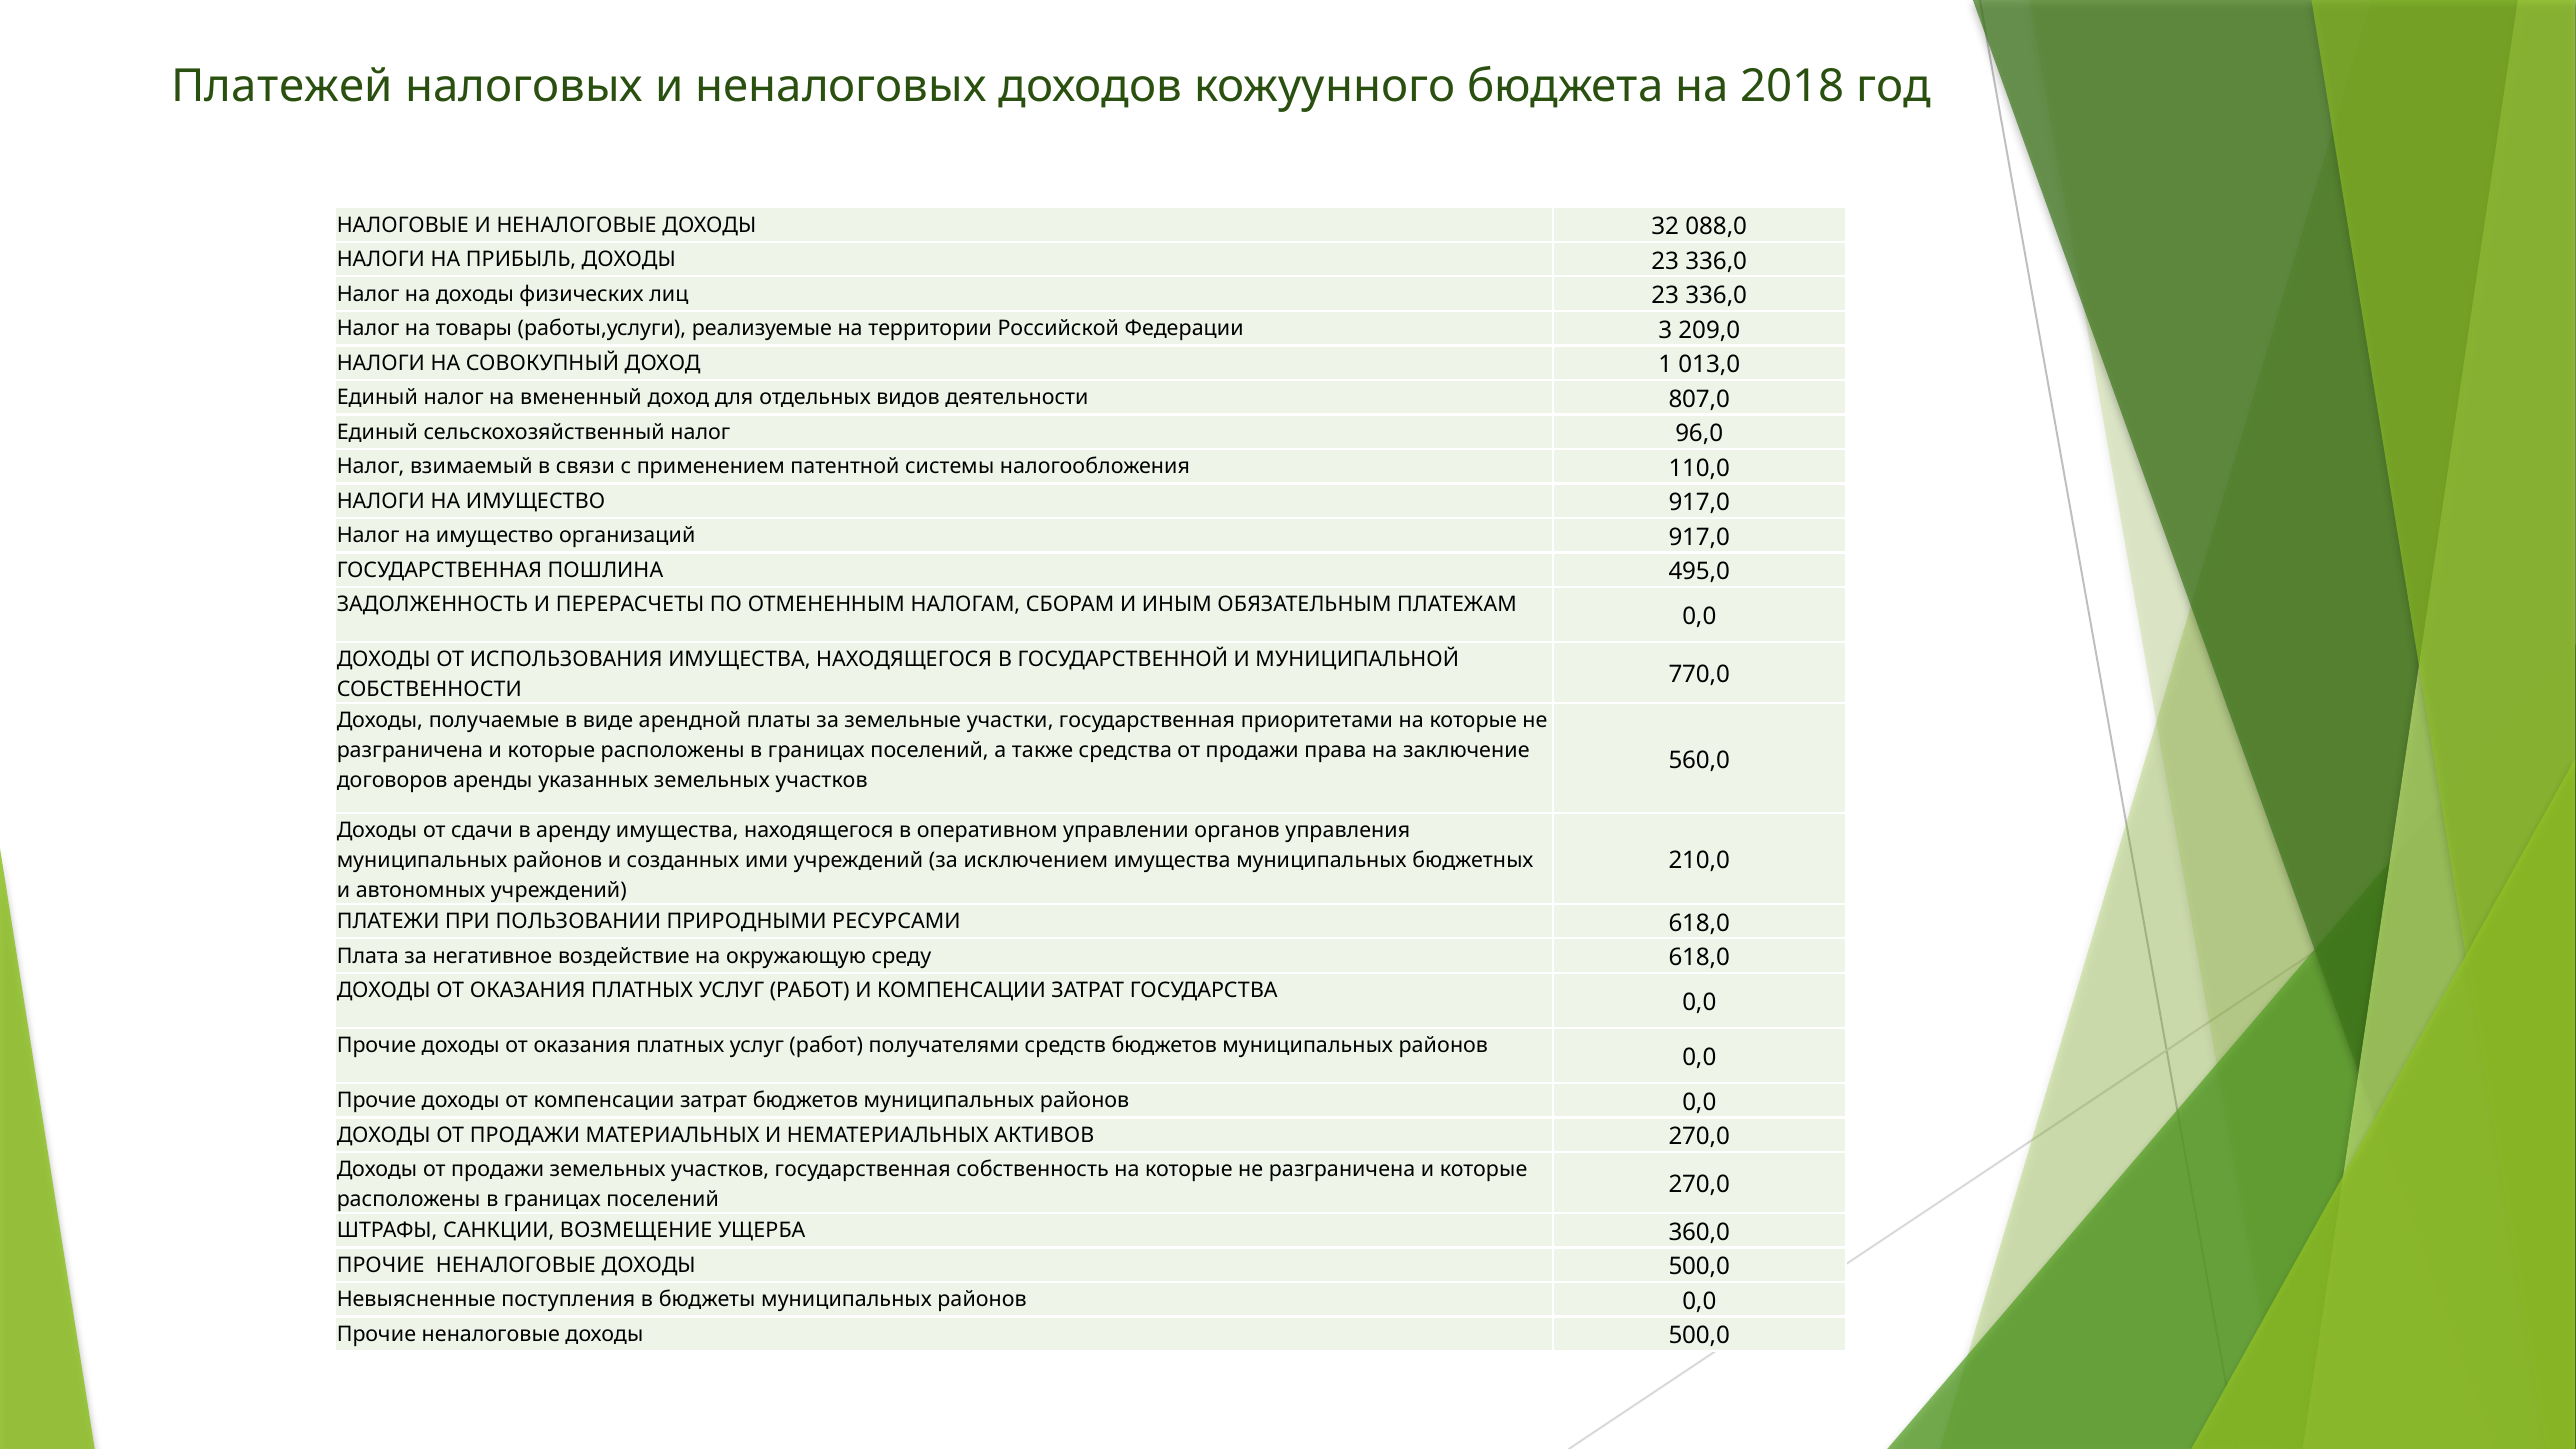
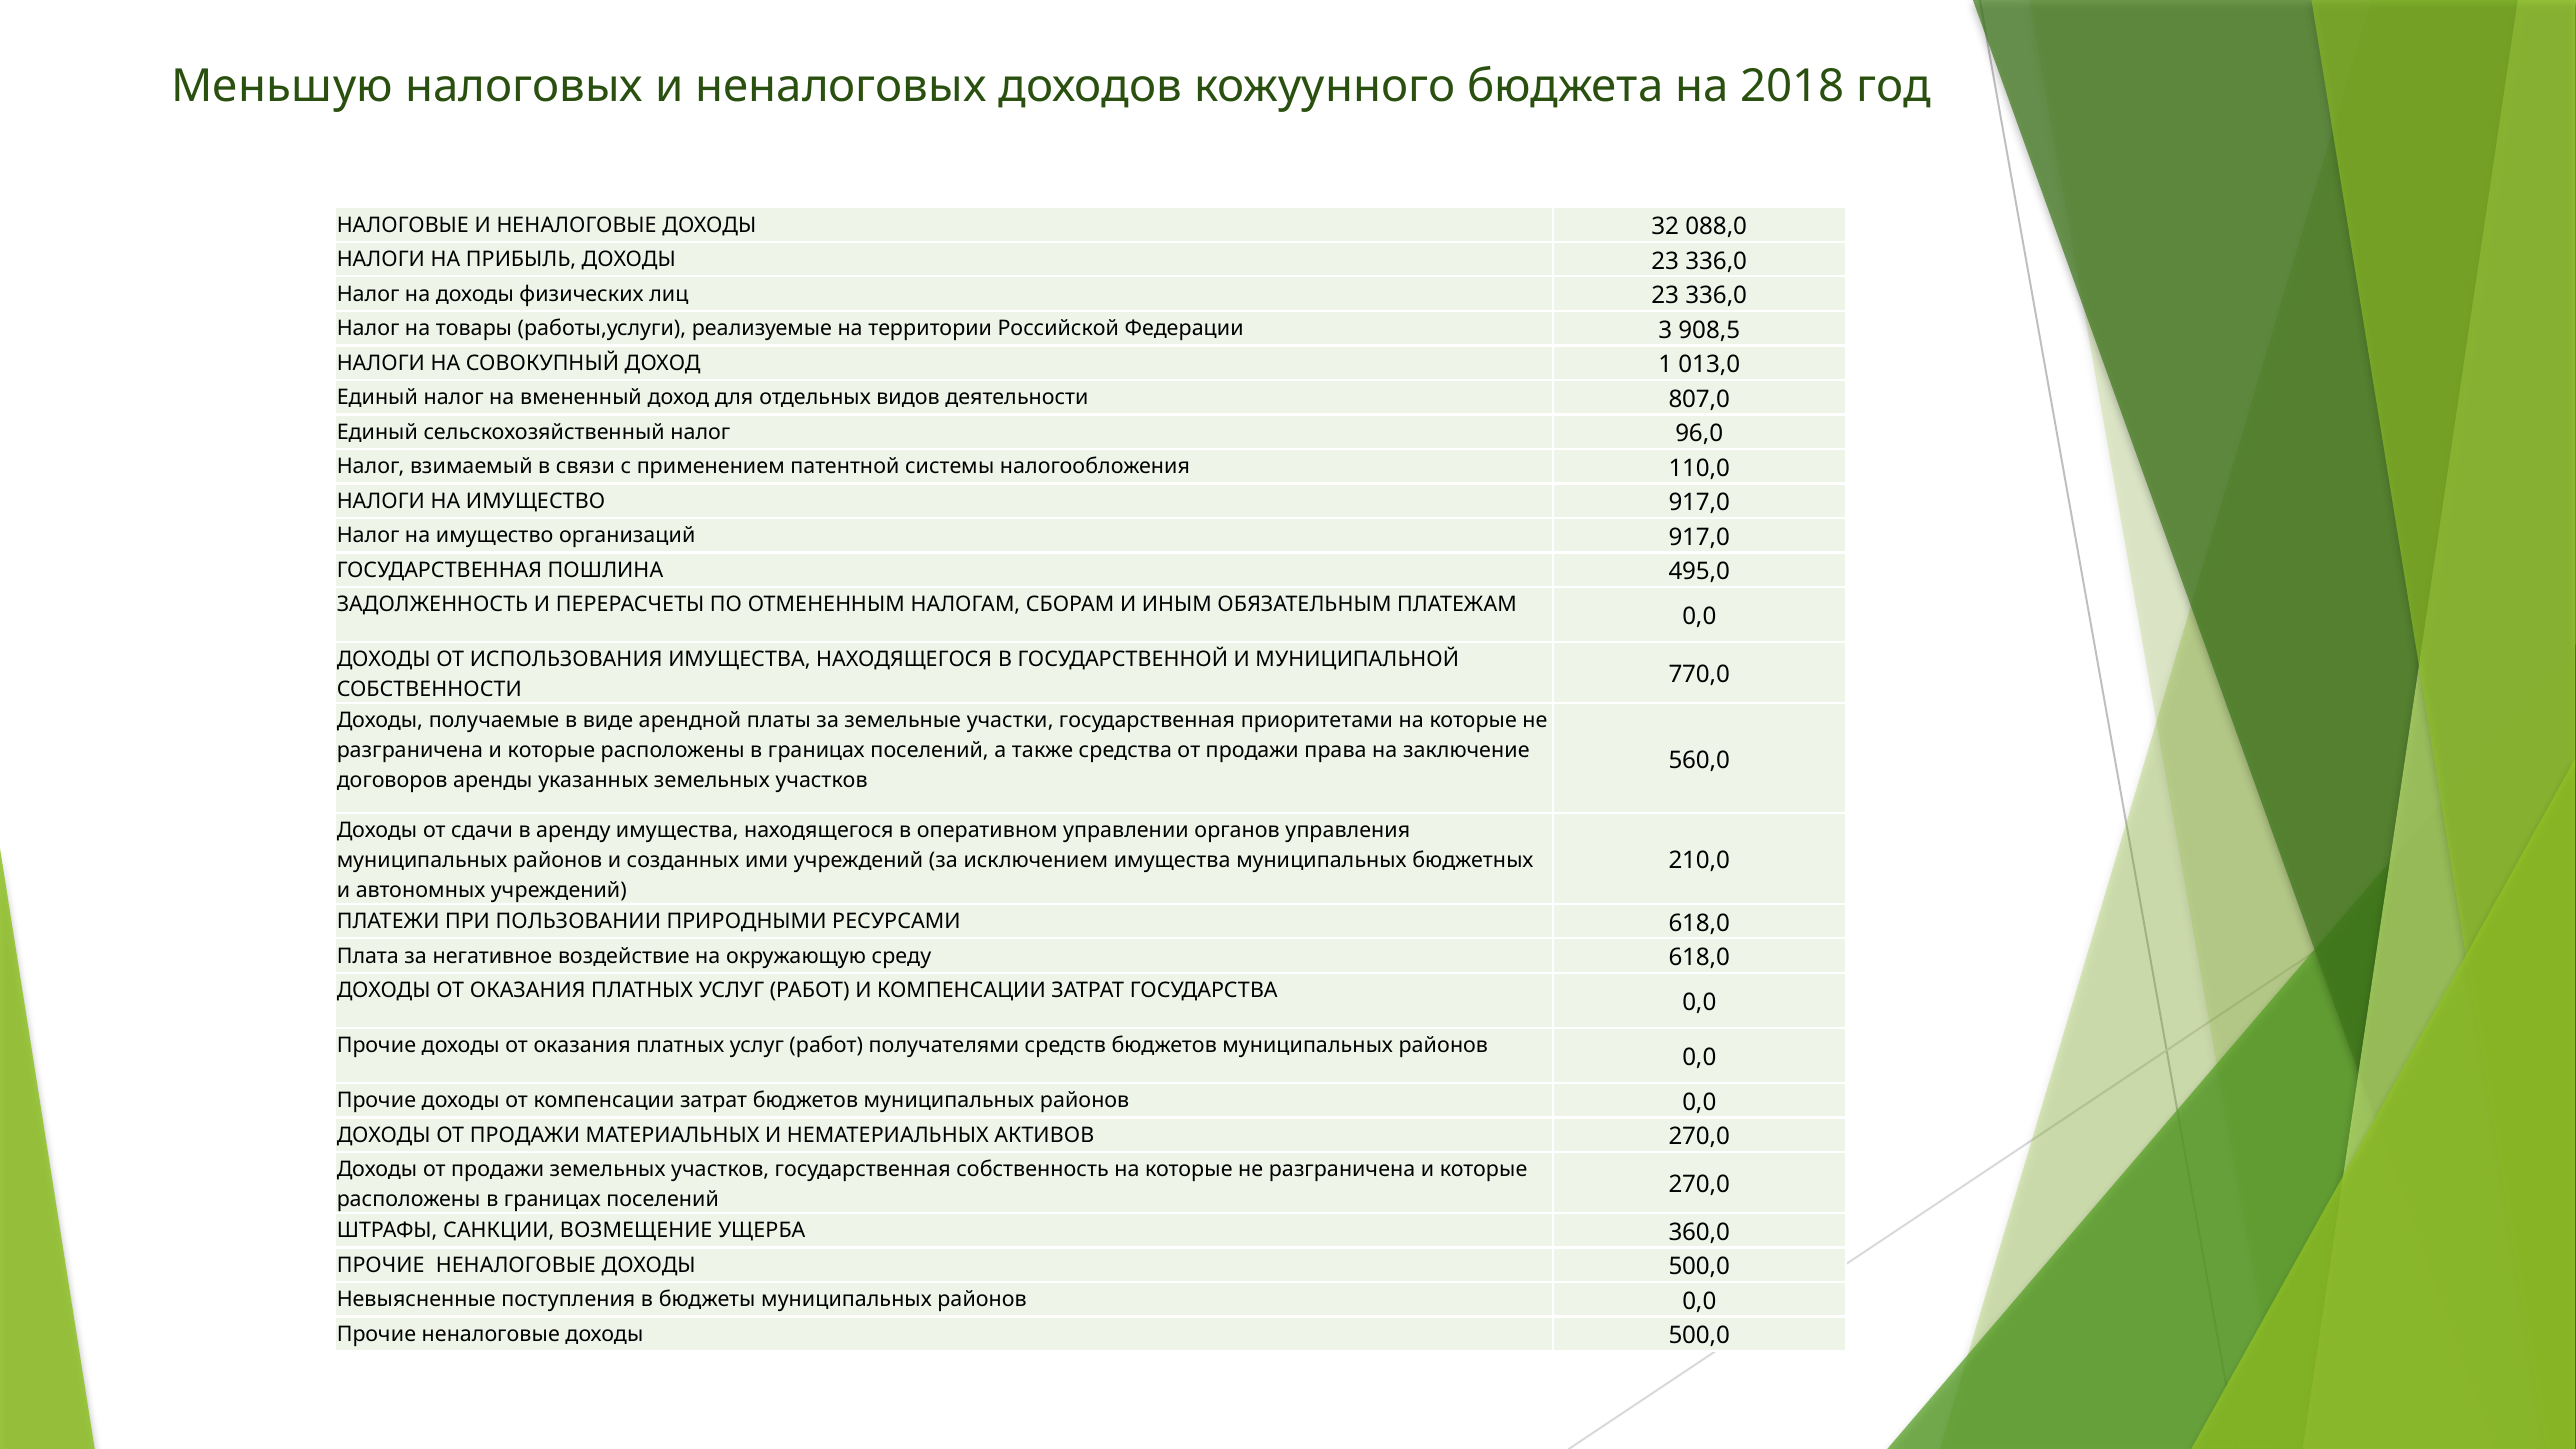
Платежей: Платежей -> Меньшую
209,0: 209,0 -> 908,5
